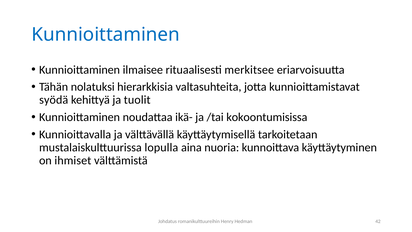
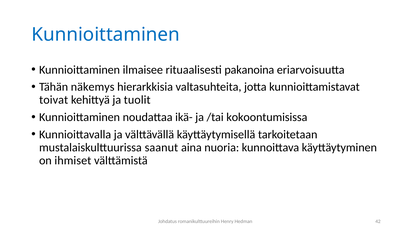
merkitsee: merkitsee -> pakanoina
nolatuksi: nolatuksi -> näkemys
syödä: syödä -> toivat
lopulla: lopulla -> saanut
